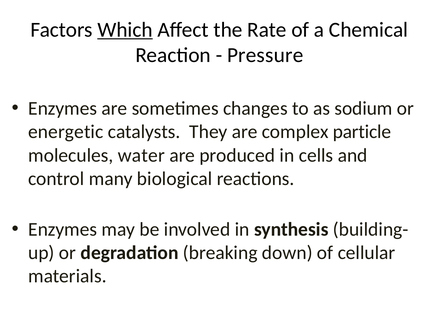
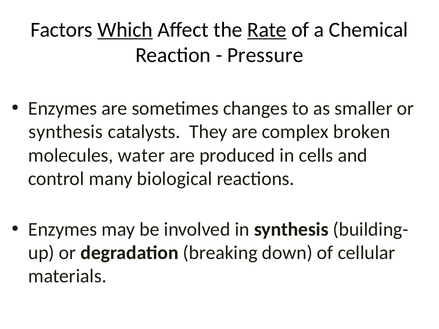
Rate underline: none -> present
sodium: sodium -> smaller
energetic at (66, 132): energetic -> synthesis
particle: particle -> broken
